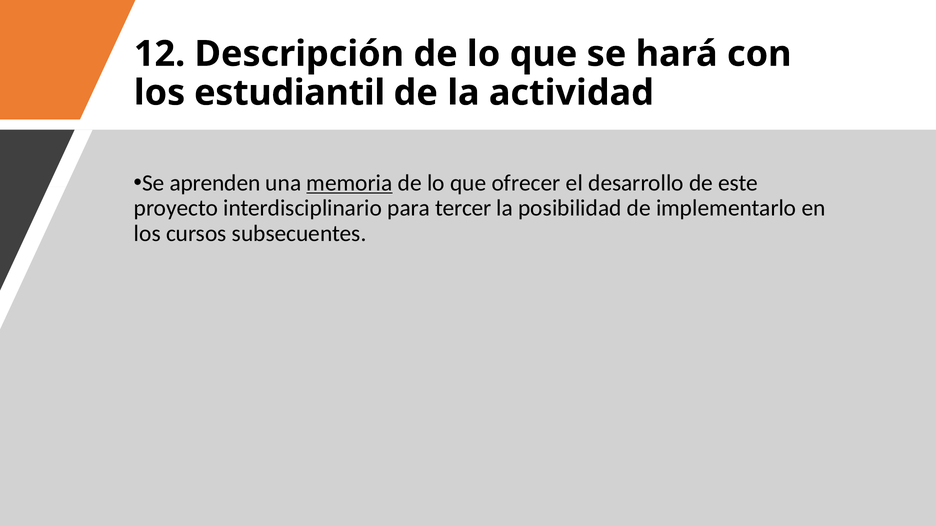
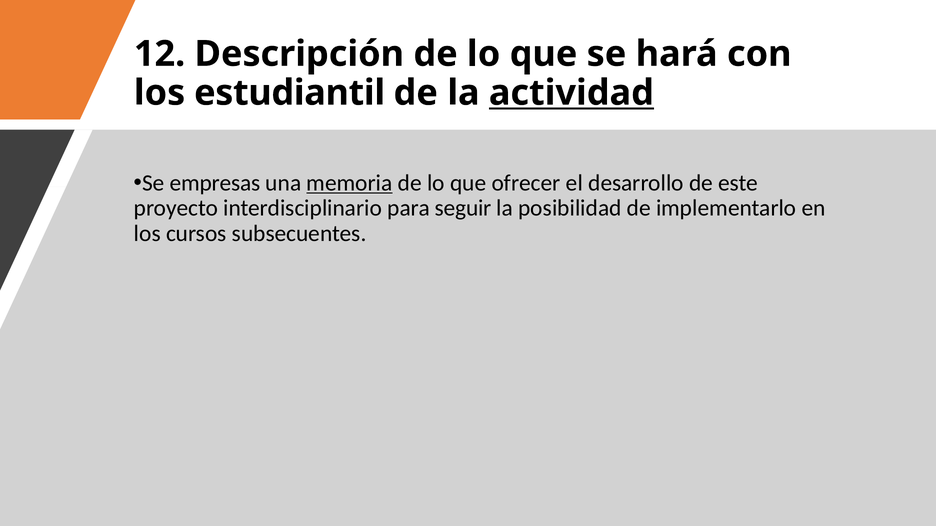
actividad underline: none -> present
aprenden: aprenden -> empresas
tercer: tercer -> seguir
